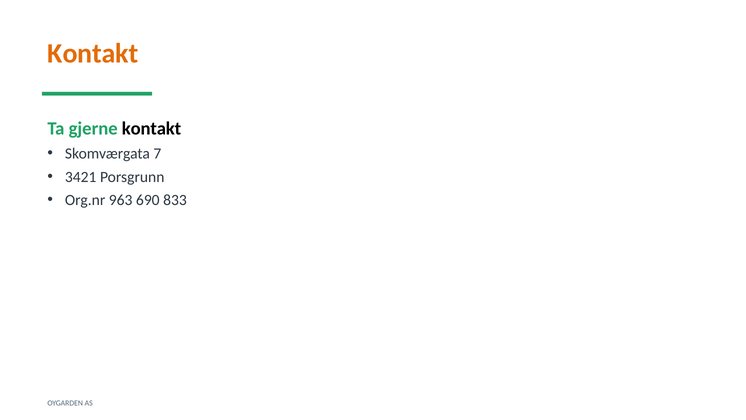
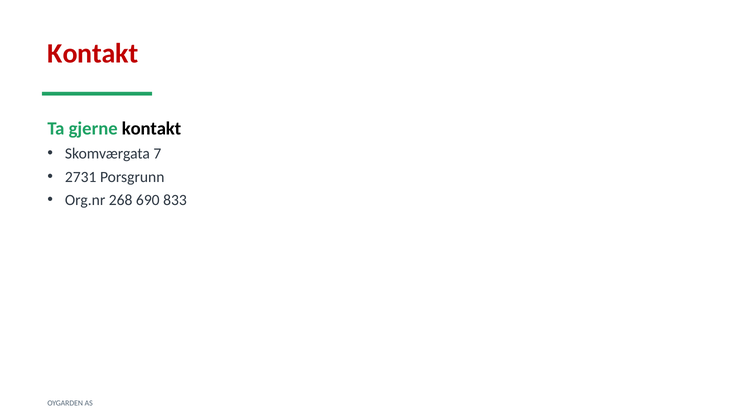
Kontakt at (93, 53) colour: orange -> red
3421: 3421 -> 2731
963: 963 -> 268
